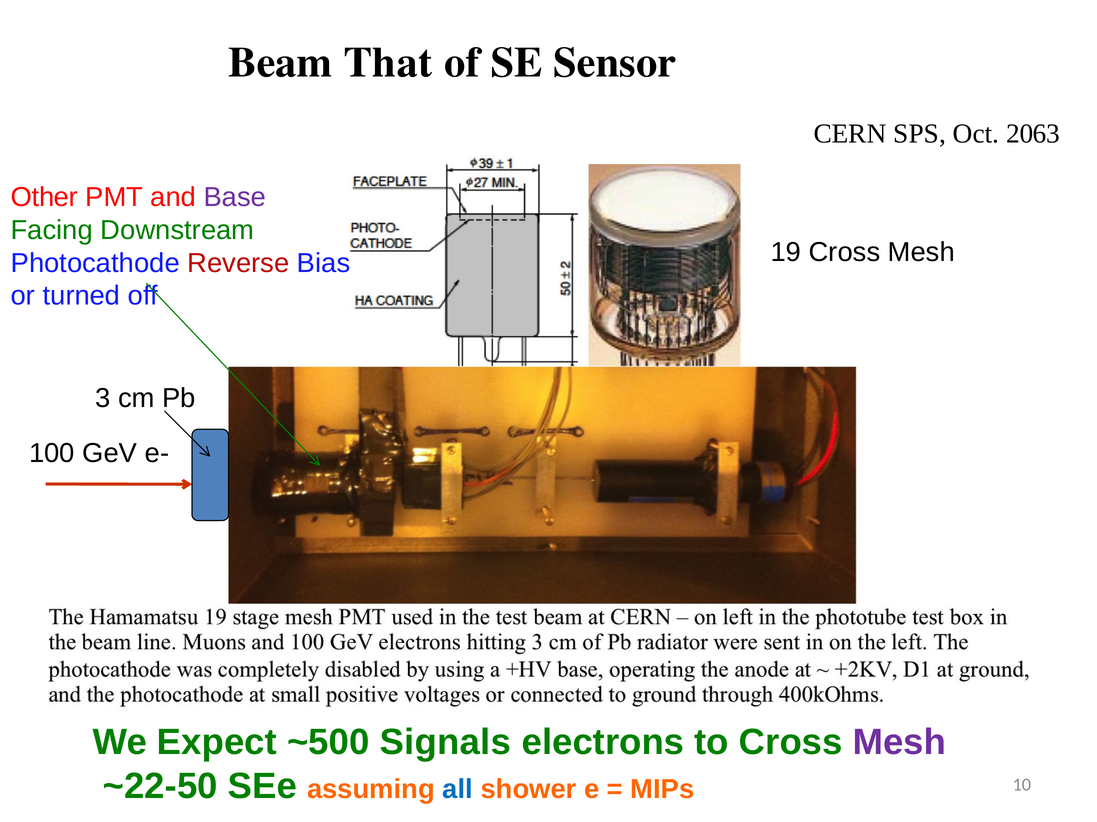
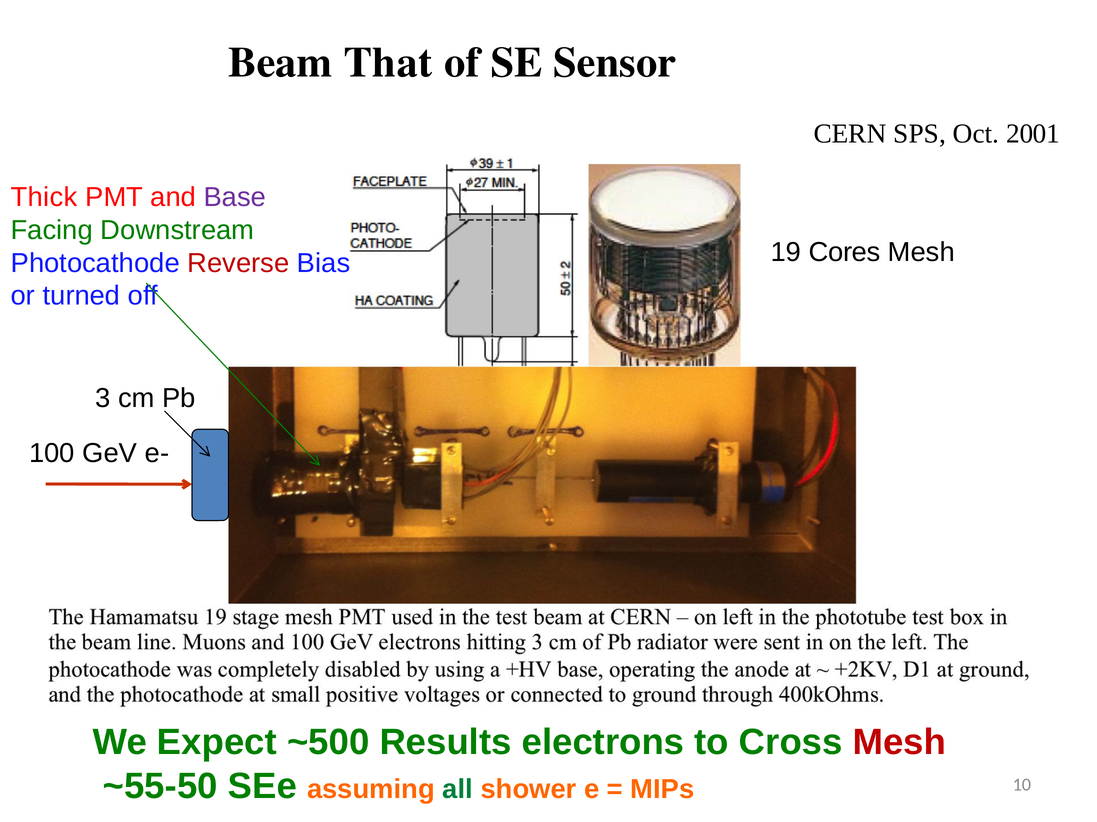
2063: 2063 -> 2001
Other: Other -> Thick
19 Cross: Cross -> Cores
Signals: Signals -> Results
Mesh at (899, 743) colour: purple -> red
~22-50: ~22-50 -> ~55-50
all colour: blue -> green
